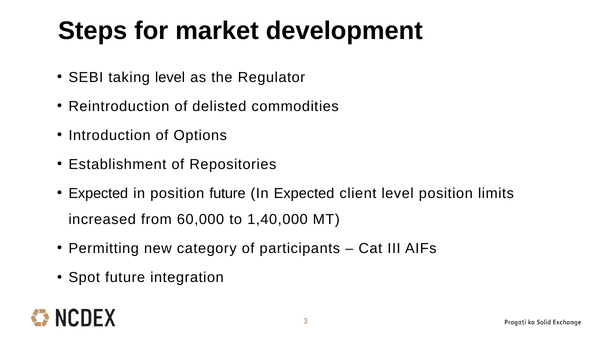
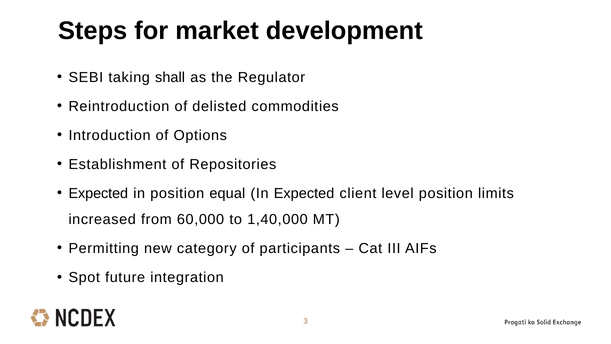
taking level: level -> shall
position future: future -> equal
